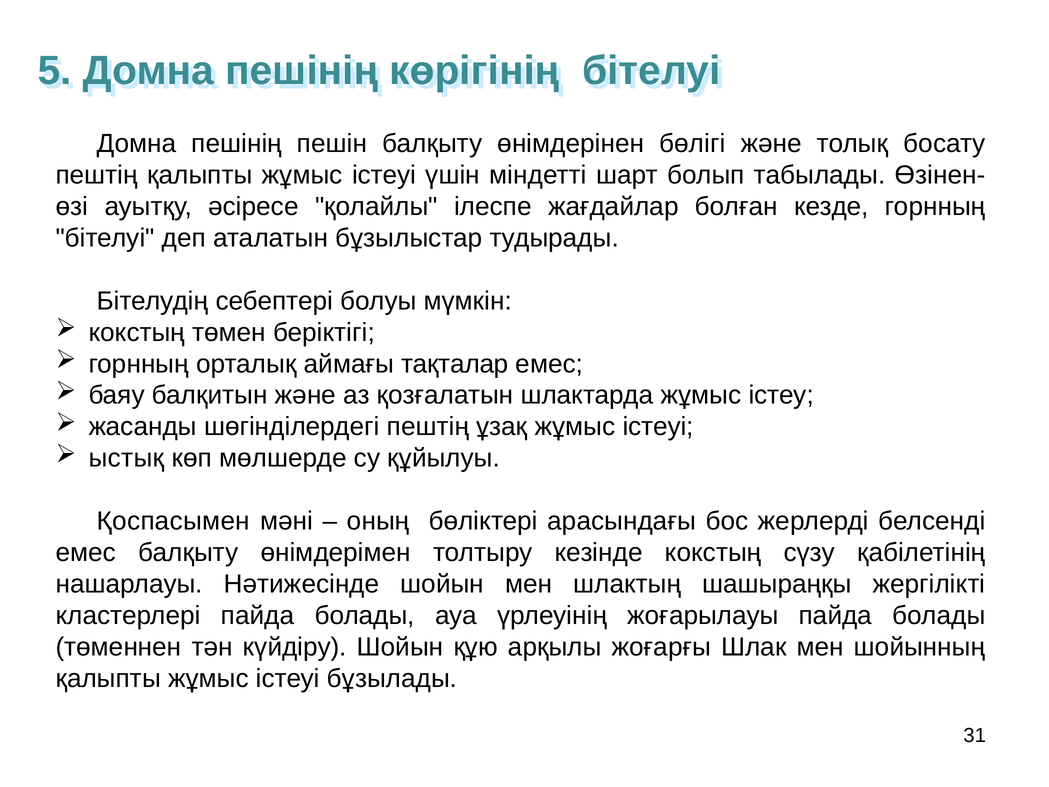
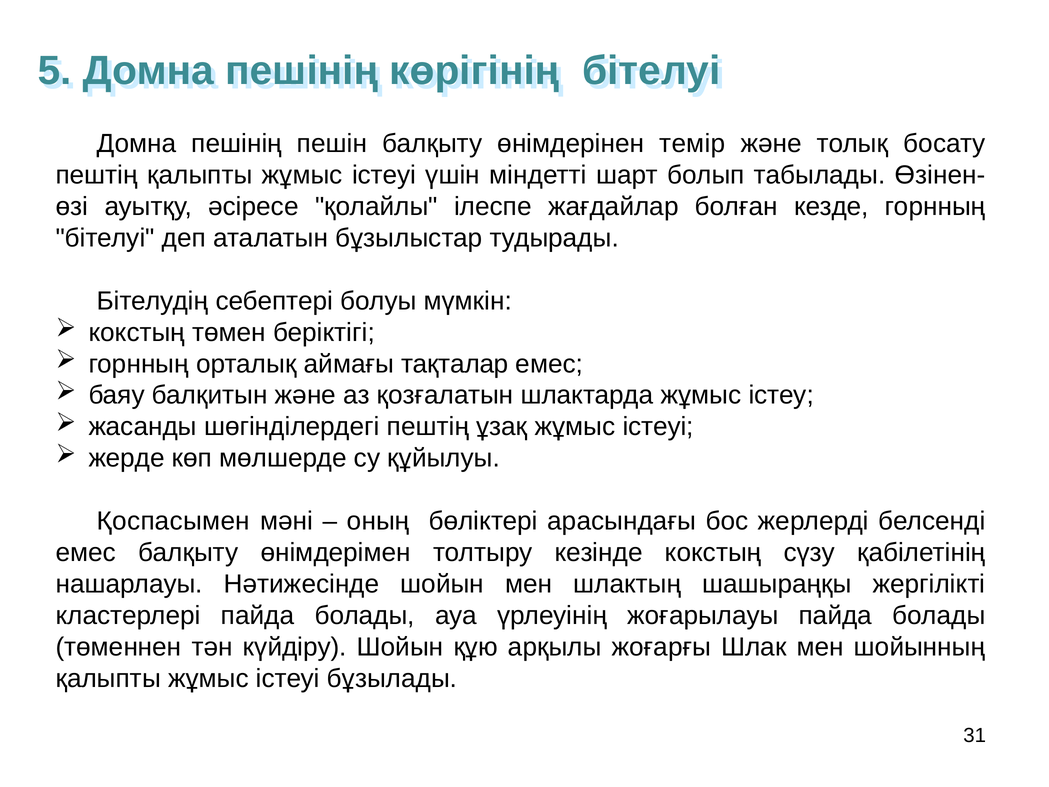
бөлігі: бөлігі -> темір
ыстық: ыстық -> жерде
